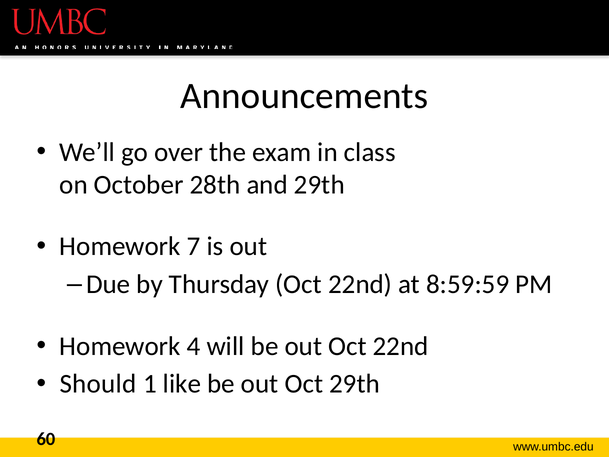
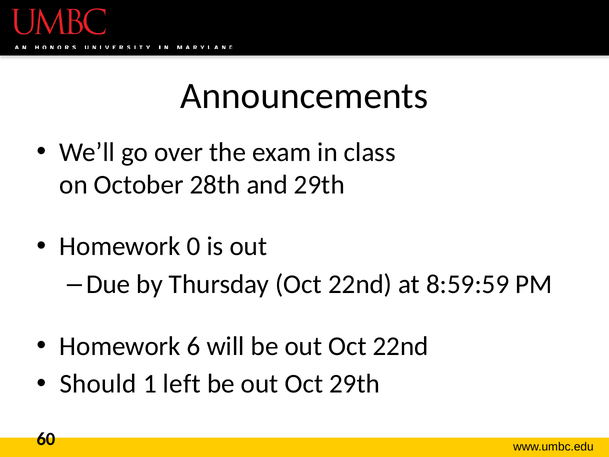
7: 7 -> 0
4: 4 -> 6
like: like -> left
